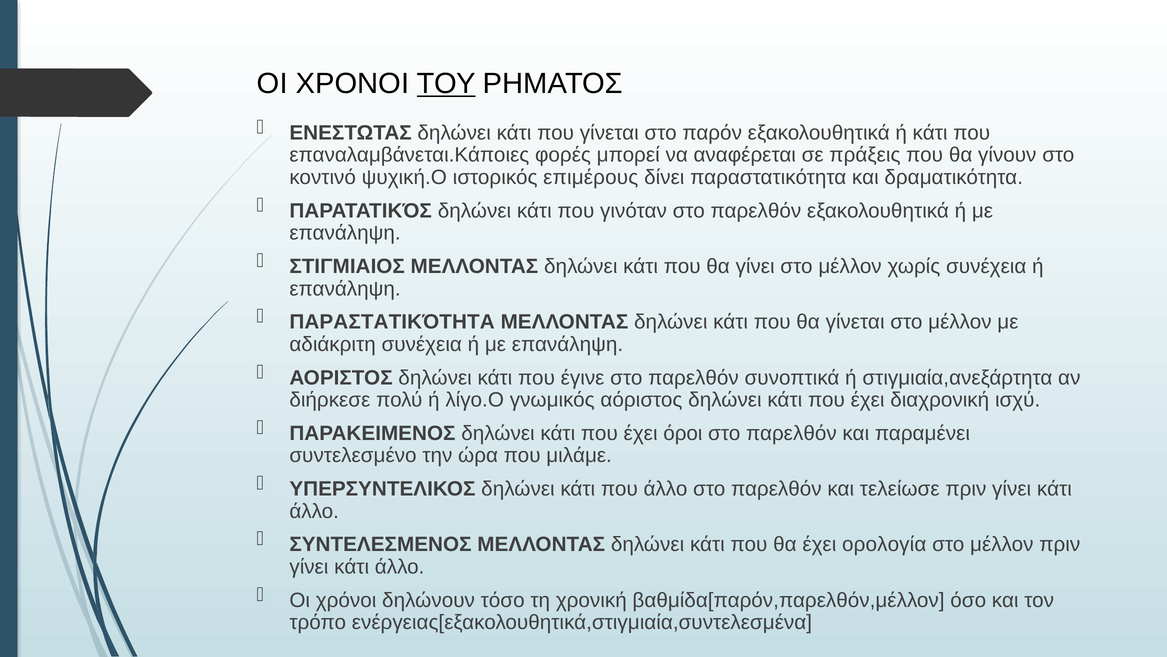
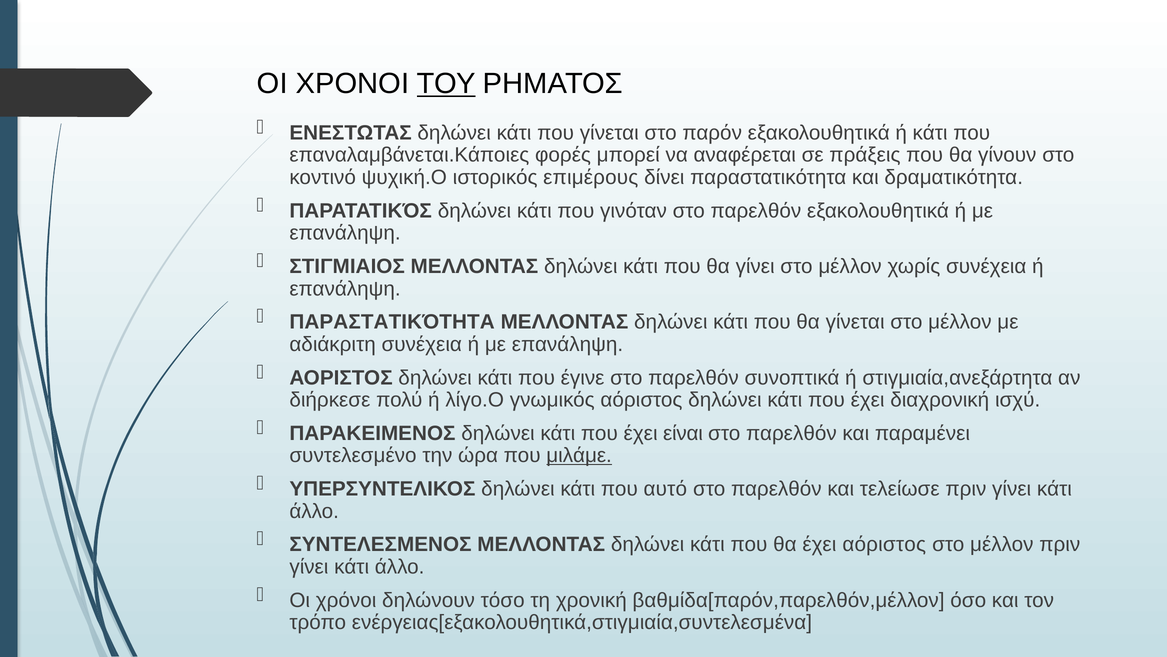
όροι: όροι -> είναι
μιλάμε underline: none -> present
που άλλο: άλλο -> αυτό
έχει ορολογία: ορολογία -> αόριστος
